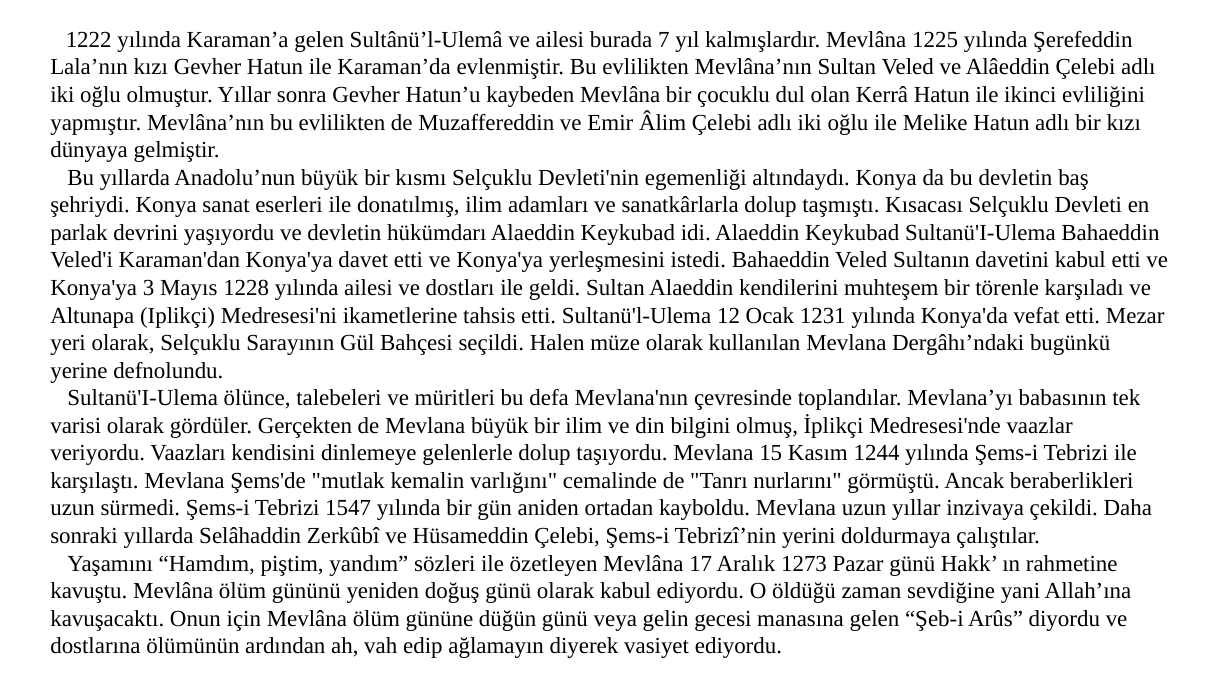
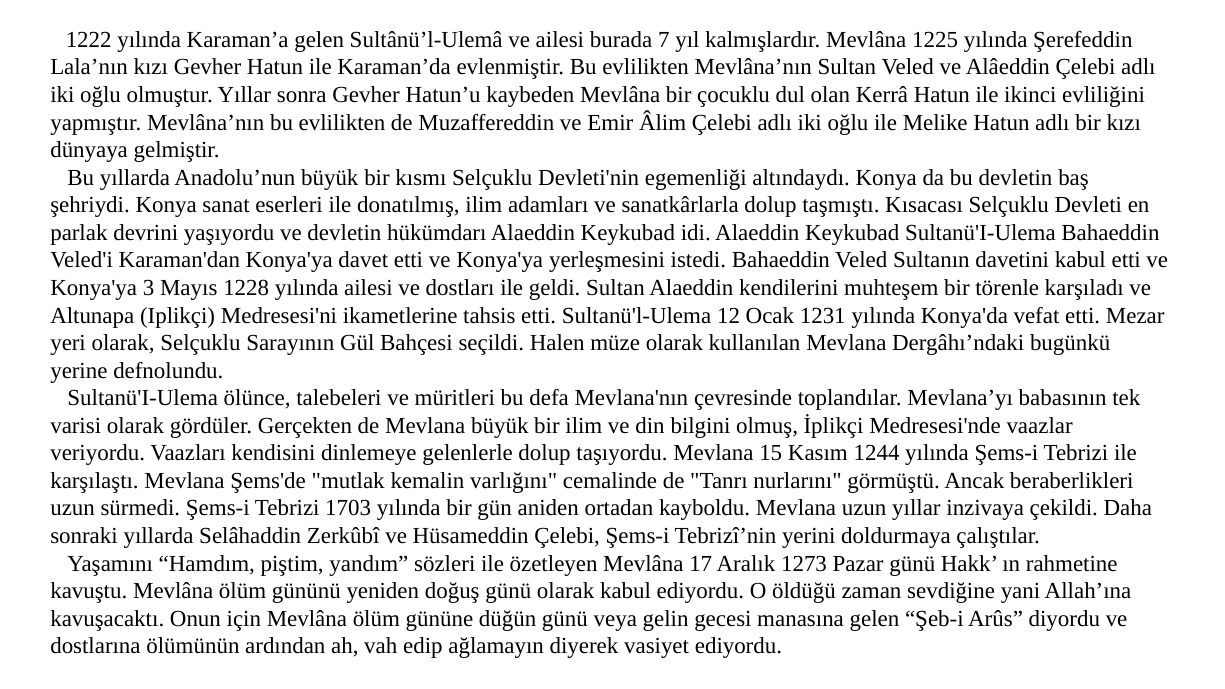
1547: 1547 -> 1703
